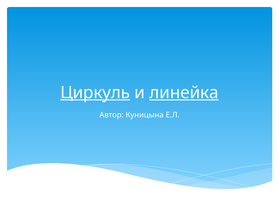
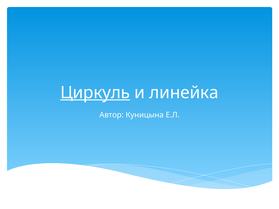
линейка underline: present -> none
